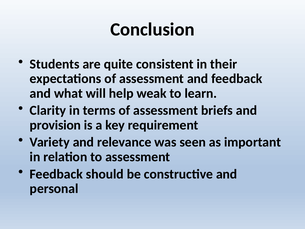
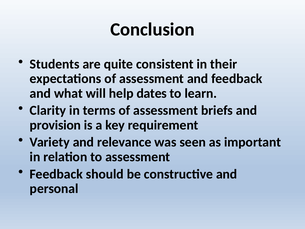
weak: weak -> dates
